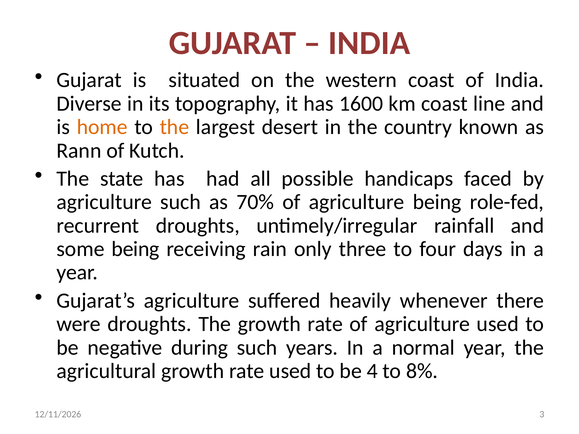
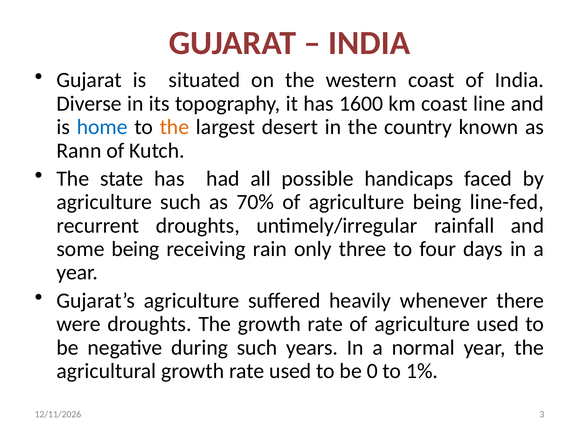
home colour: orange -> blue
role-fed: role-fed -> line-fed
4: 4 -> 0
8%: 8% -> 1%
